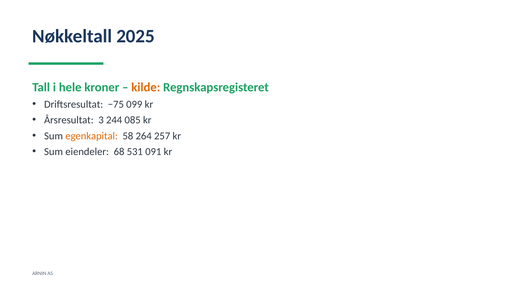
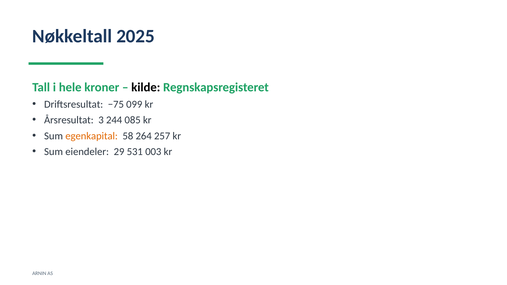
kilde colour: orange -> black
68: 68 -> 29
091: 091 -> 003
